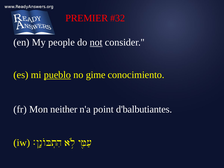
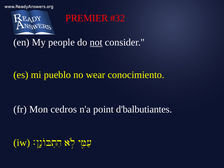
pueblo underline: present -> none
gime: gime -> wear
neither: neither -> cedros
